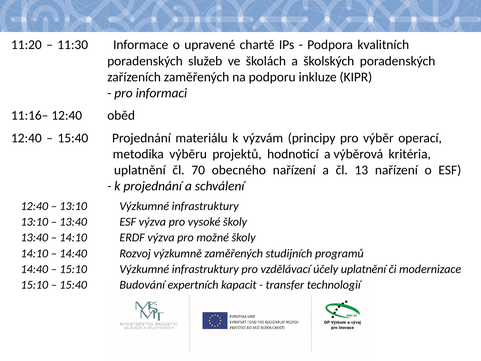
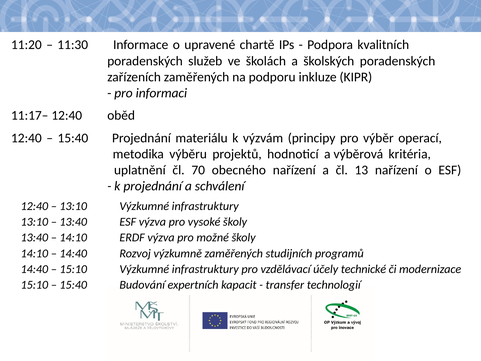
11:16–: 11:16– -> 11:17–
účely uplatnění: uplatnění -> technické
